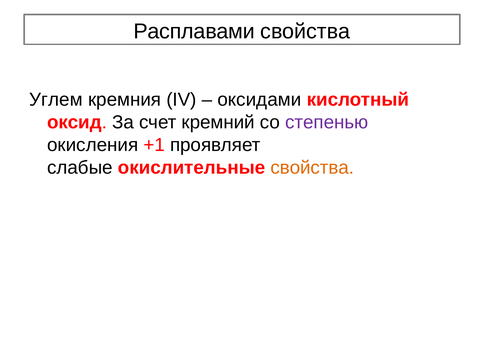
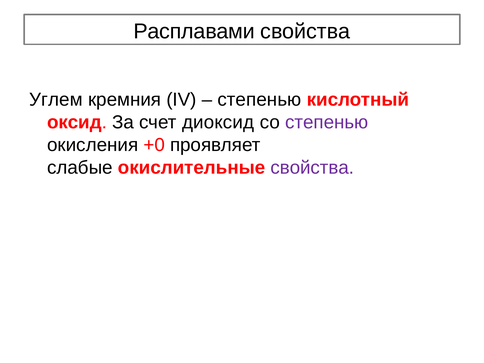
оксидами at (259, 100): оксидами -> степенью
кремний: кремний -> диоксид
+1: +1 -> +0
свойства at (312, 168) colour: orange -> purple
